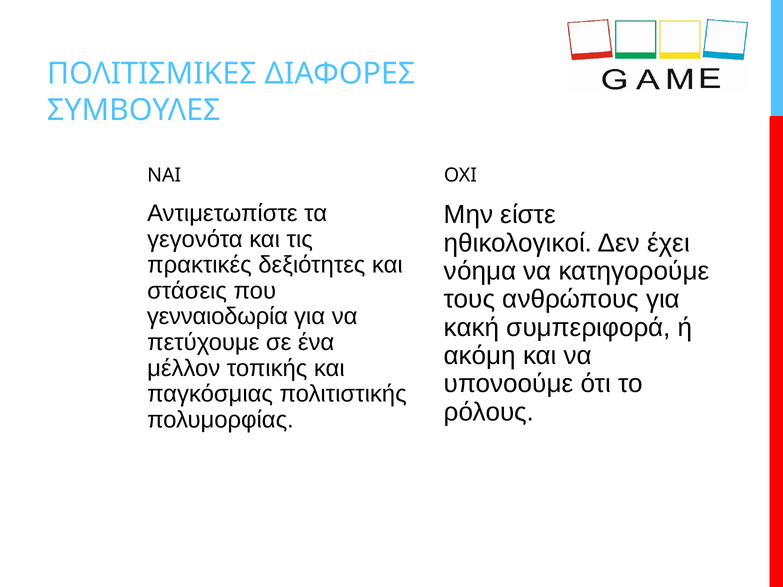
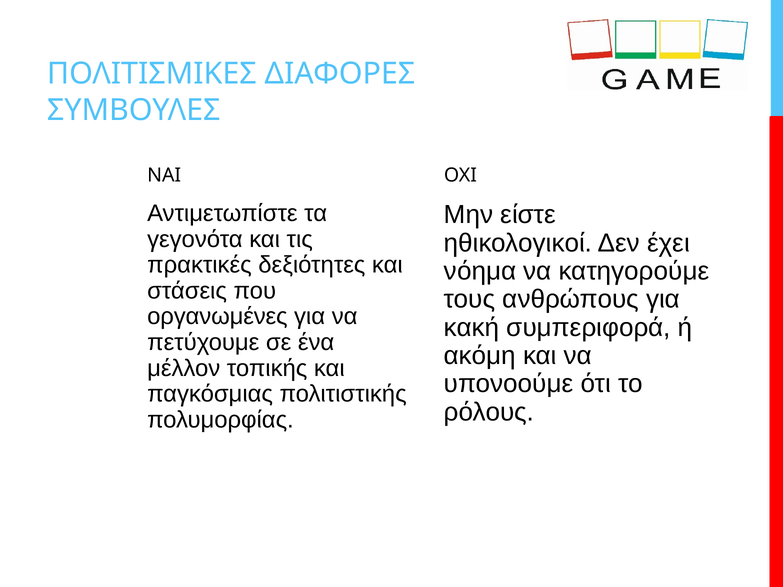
γενναιοδωρία: γενναιοδωρία -> οργανωμένες
